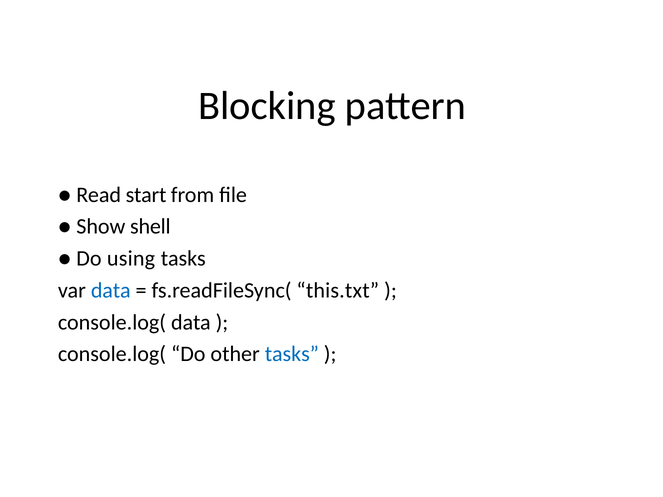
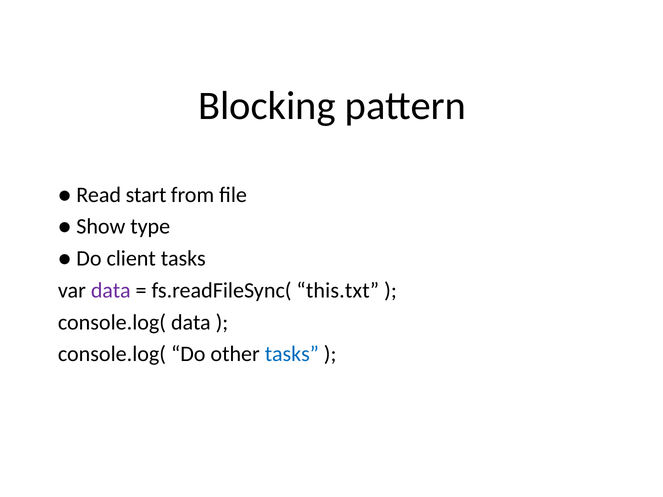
shell: shell -> type
using: using -> client
data at (111, 291) colour: blue -> purple
